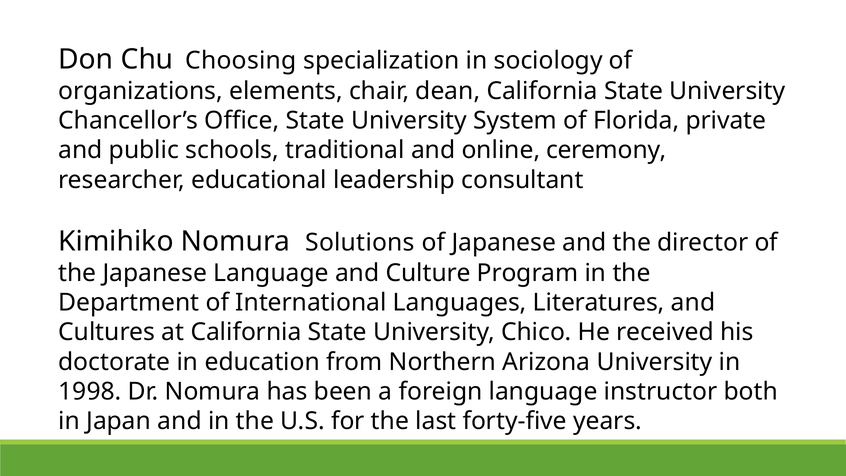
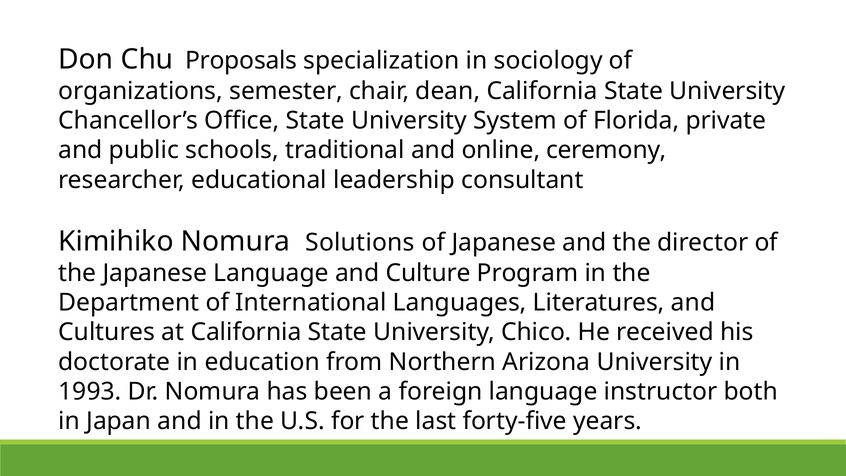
Choosing: Choosing -> Proposals
elements: elements -> semester
1998: 1998 -> 1993
